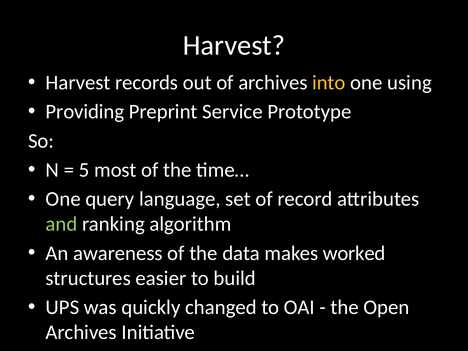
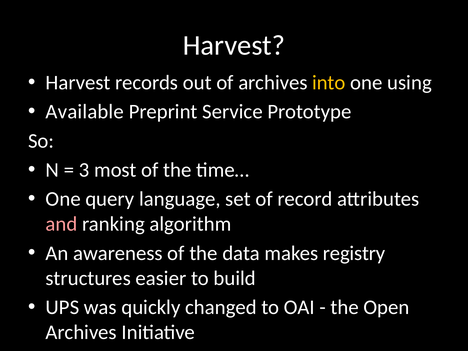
Providing: Providing -> Available
5: 5 -> 3
and colour: light green -> pink
worked: worked -> registry
